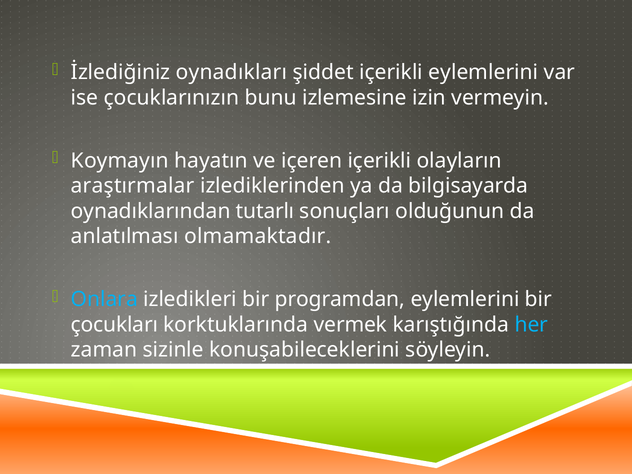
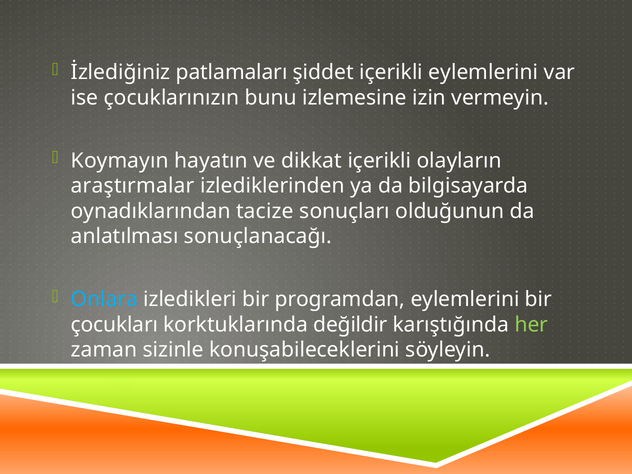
oynadıkları: oynadıkları -> patlamaları
içeren: içeren -> dikkat
tutarlı: tutarlı -> tacize
olmamaktadır: olmamaktadır -> sonuçlanacağı
vermek: vermek -> değildir
her colour: light blue -> light green
